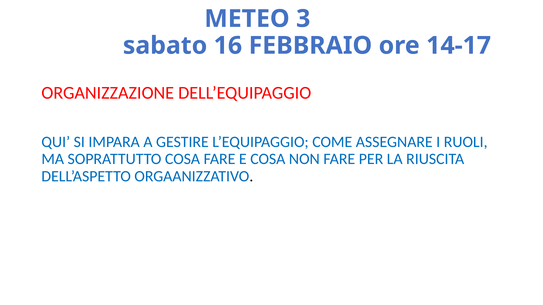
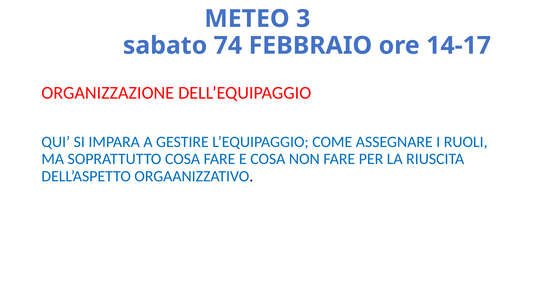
16: 16 -> 74
